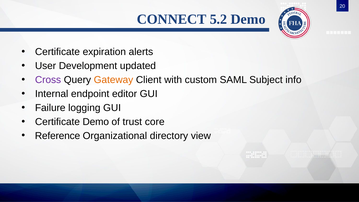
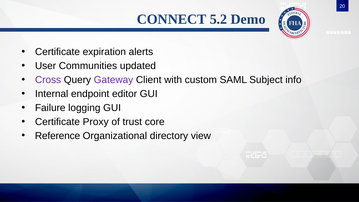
Development: Development -> Communities
Gateway colour: orange -> purple
Certificate Demo: Demo -> Proxy
